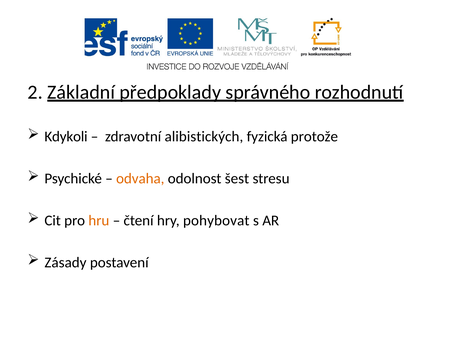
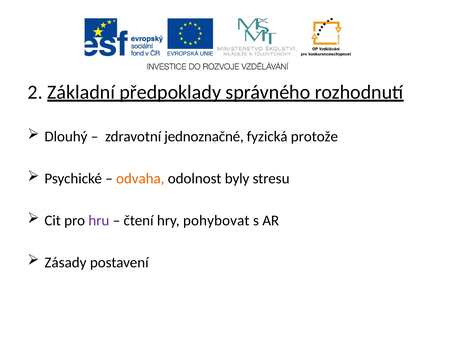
Kdykoli: Kdykoli -> Dlouhý
alibistických: alibistických -> jednoznačné
šest: šest -> byly
hru colour: orange -> purple
